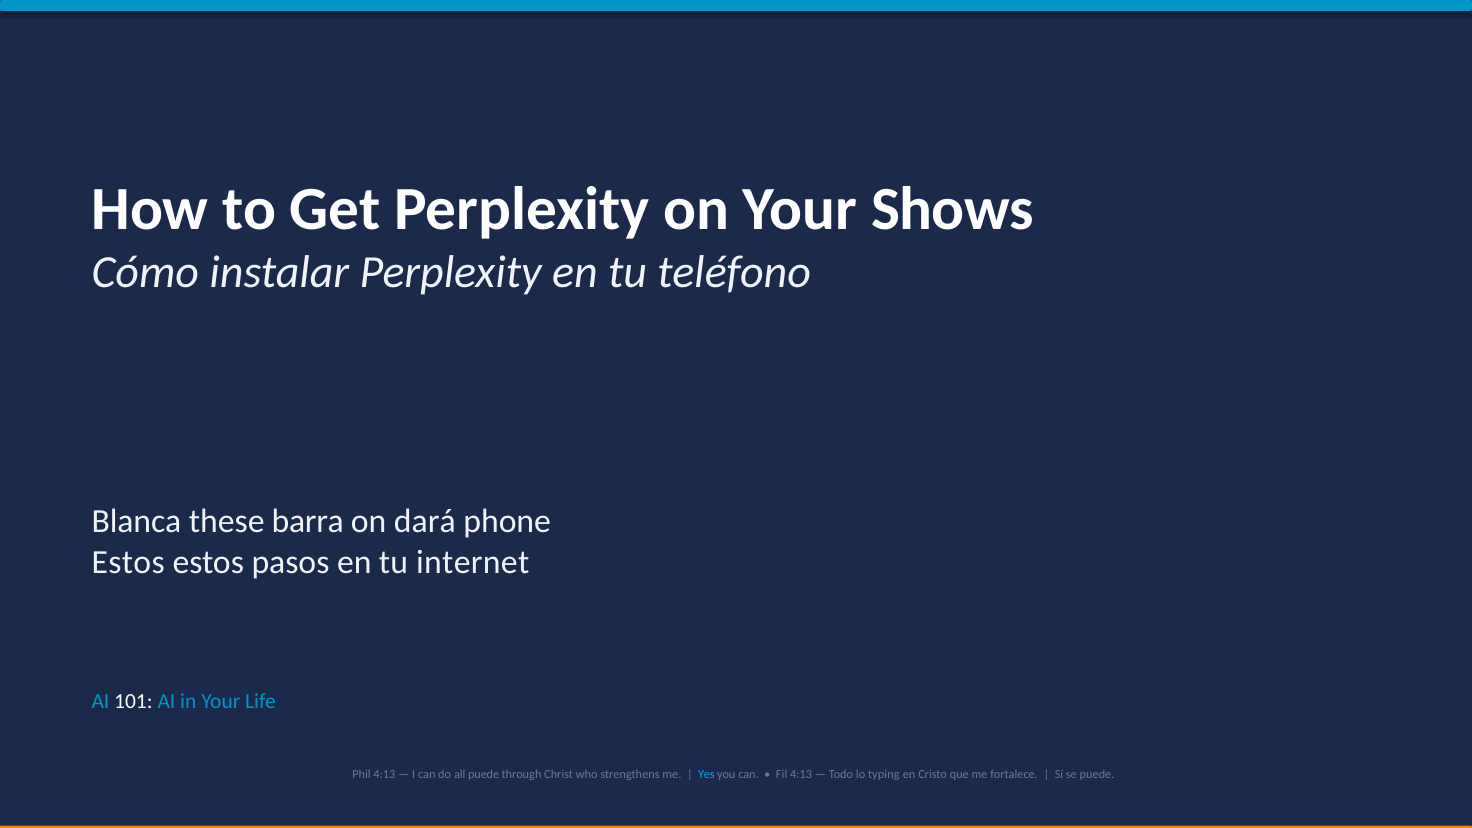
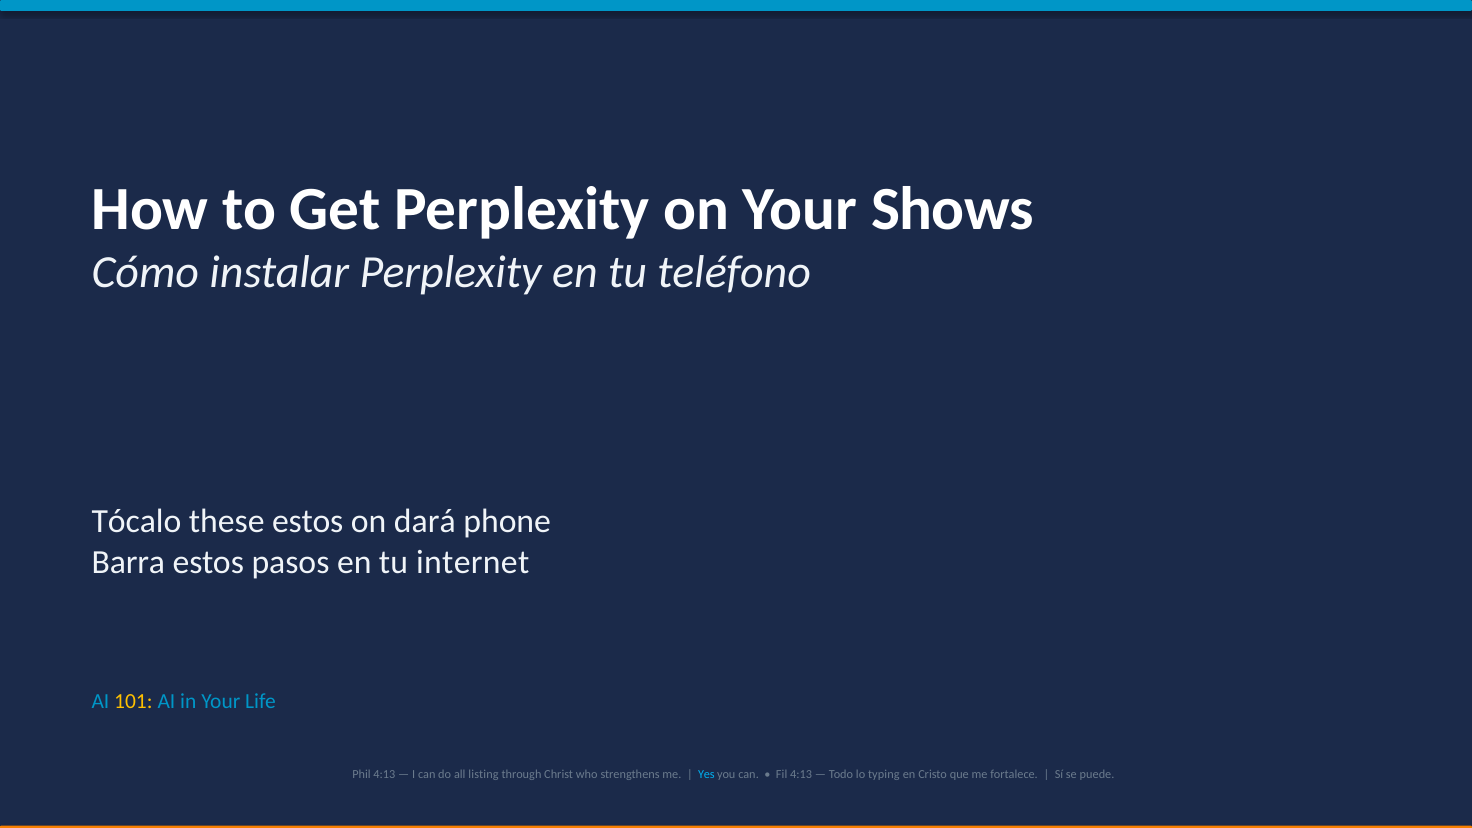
Blanca: Blanca -> Tócalo
these barra: barra -> estos
Estos at (128, 562): Estos -> Barra
101 colour: white -> yellow
all puede: puede -> listing
